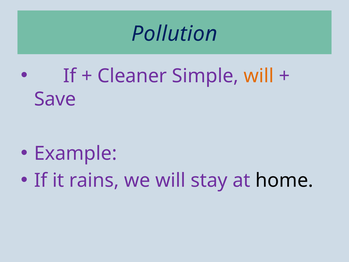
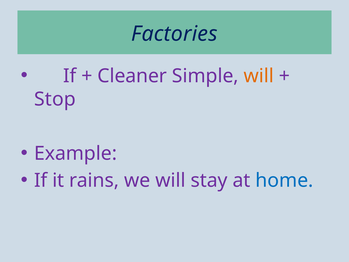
Pollution: Pollution -> Factories
Save: Save -> Stop
home colour: black -> blue
